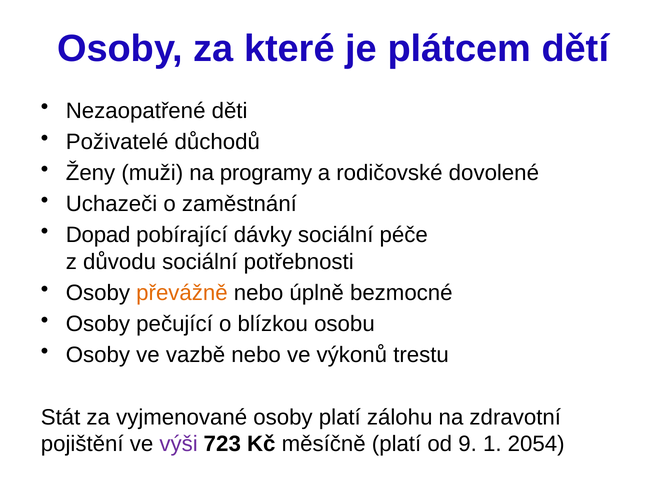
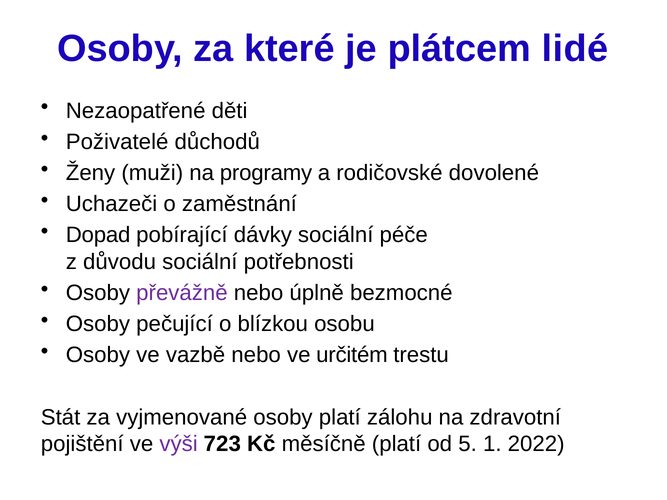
dětí: dětí -> lidé
převážně colour: orange -> purple
výkonů: výkonů -> určitém
9: 9 -> 5
2054: 2054 -> 2022
